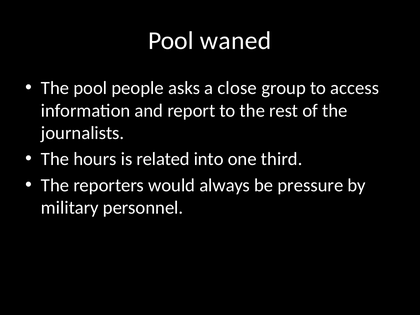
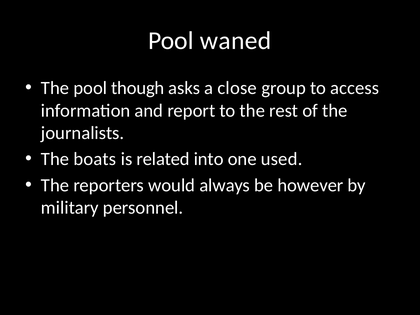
people: people -> though
hours: hours -> boats
third: third -> used
pressure: pressure -> however
